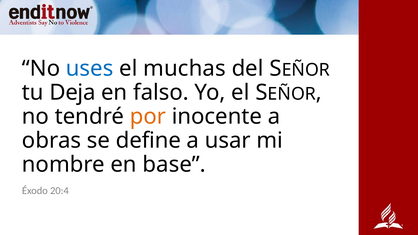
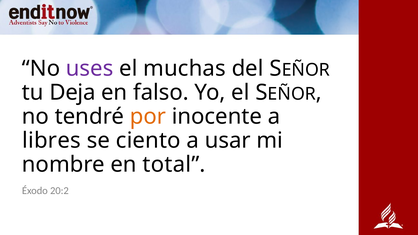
uses colour: blue -> purple
obras: obras -> libres
define: define -> ciento
base: base -> total
20:4: 20:4 -> 20:2
